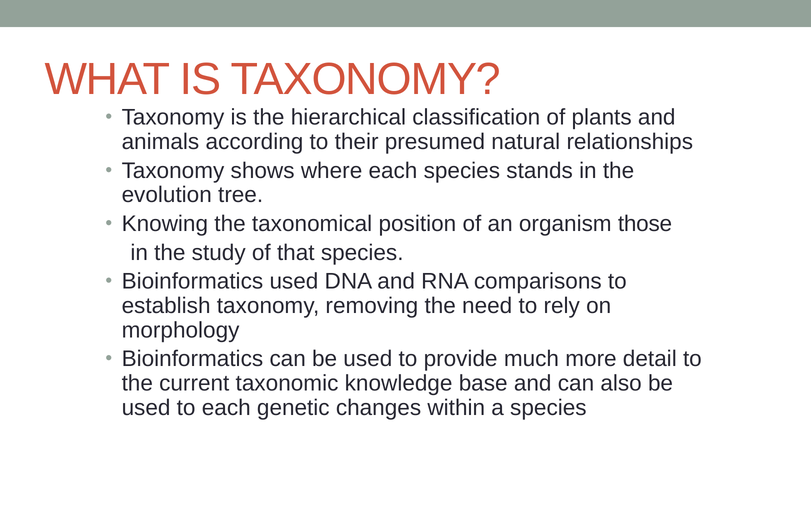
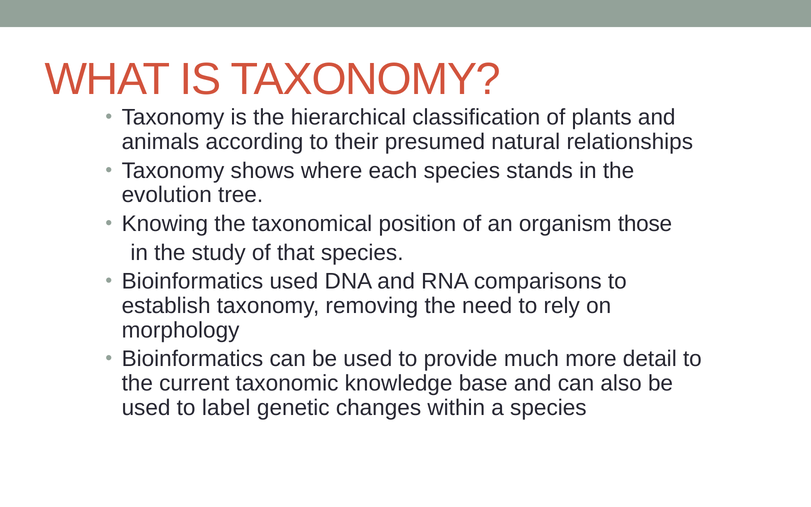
to each: each -> label
